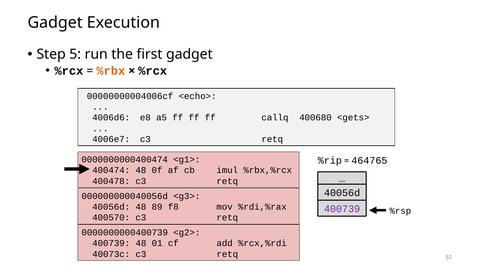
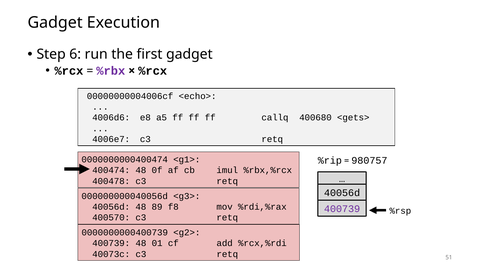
5: 5 -> 6
%rbx colour: orange -> purple
464765: 464765 -> 980757
